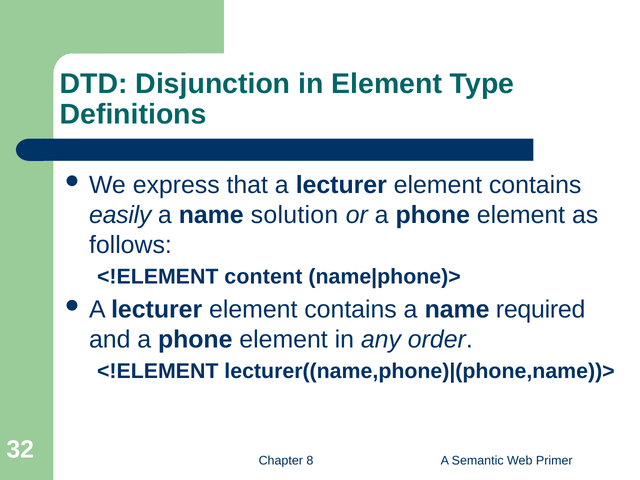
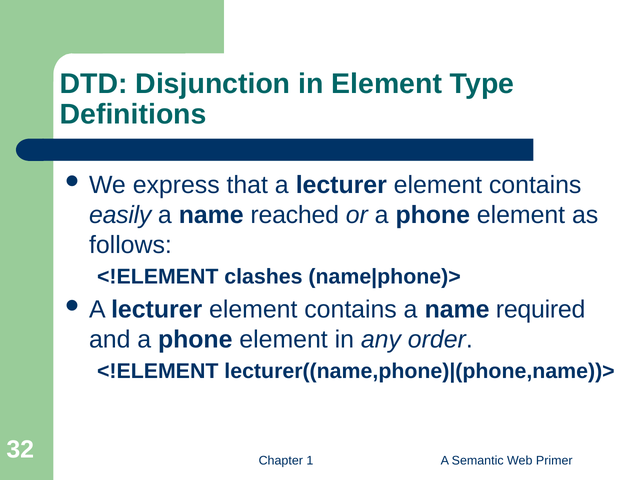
solution: solution -> reached
content: content -> clashes
8: 8 -> 1
